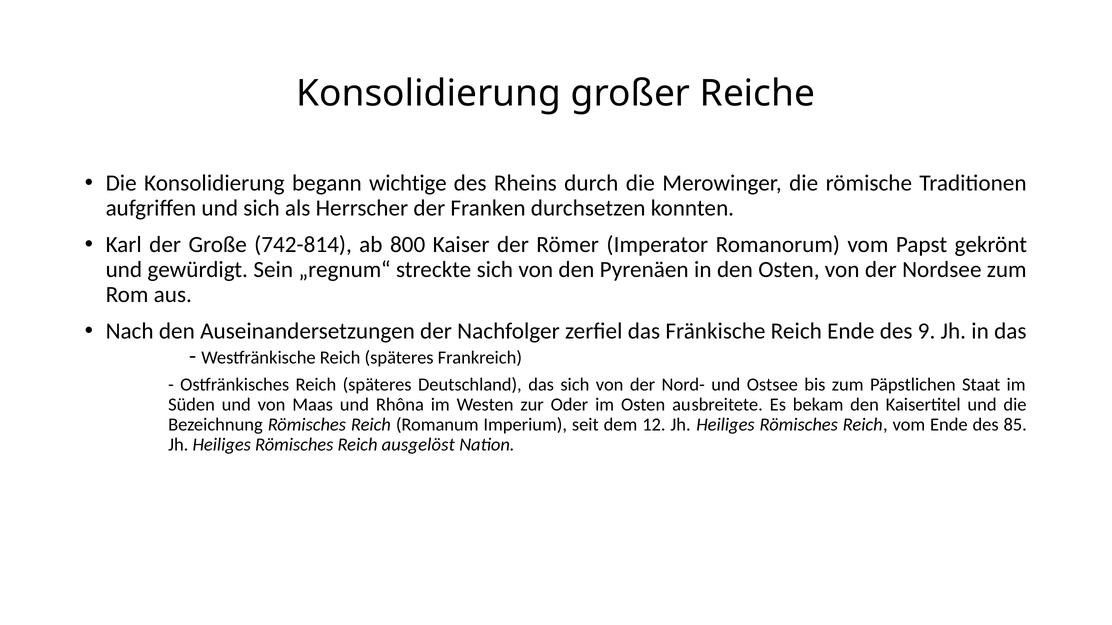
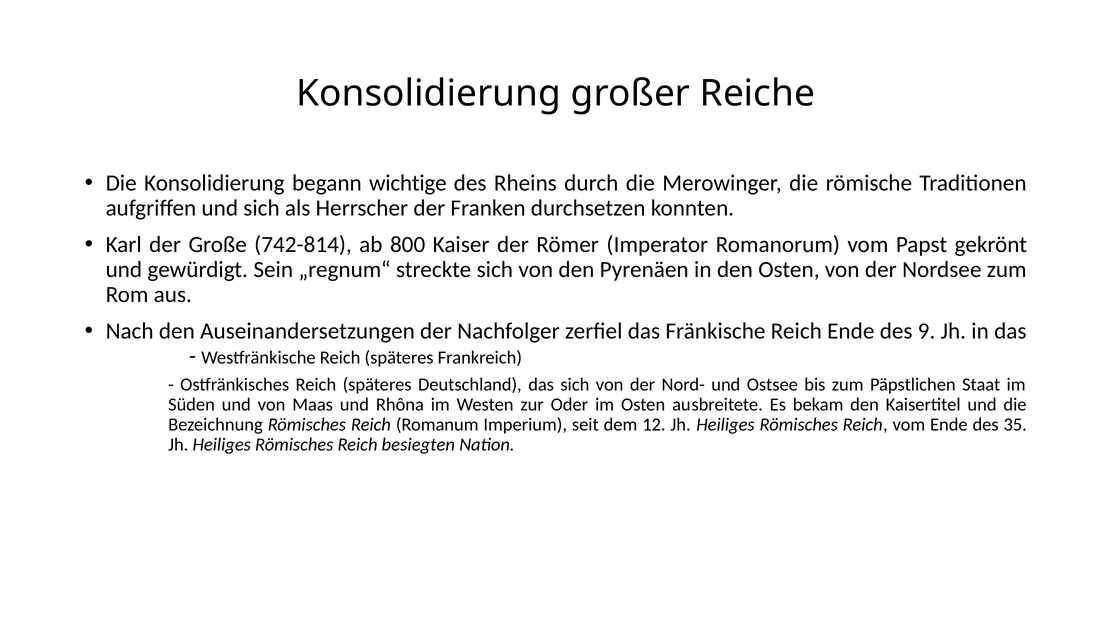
85: 85 -> 35
ausgelöst: ausgelöst -> besiegten
